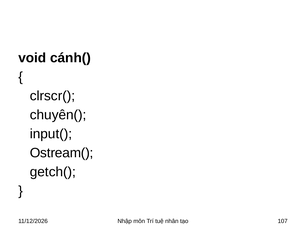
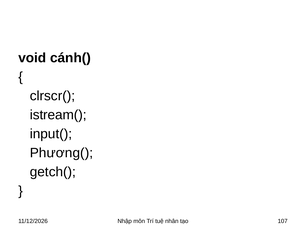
chuyên(: chuyên( -> istream(
Ostream(: Ostream( -> Phương(
